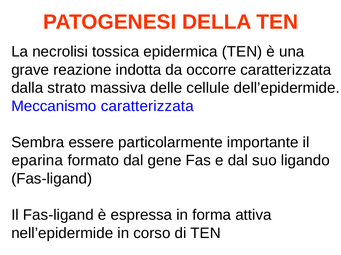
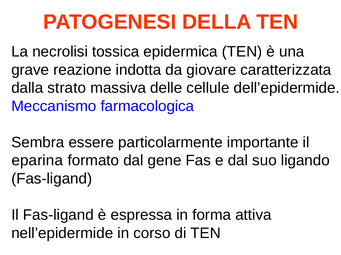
occorre: occorre -> giovare
Meccanismo caratterizzata: caratterizzata -> farmacologica
